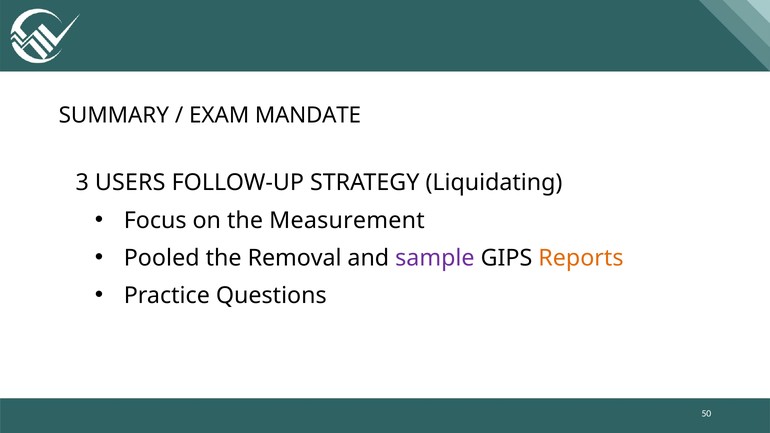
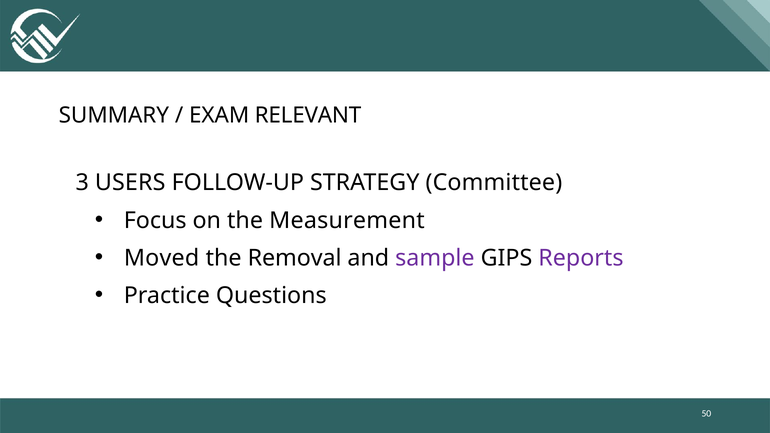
MANDATE: MANDATE -> RELEVANT
Liquidating: Liquidating -> Committee
Pooled: Pooled -> Moved
Reports colour: orange -> purple
